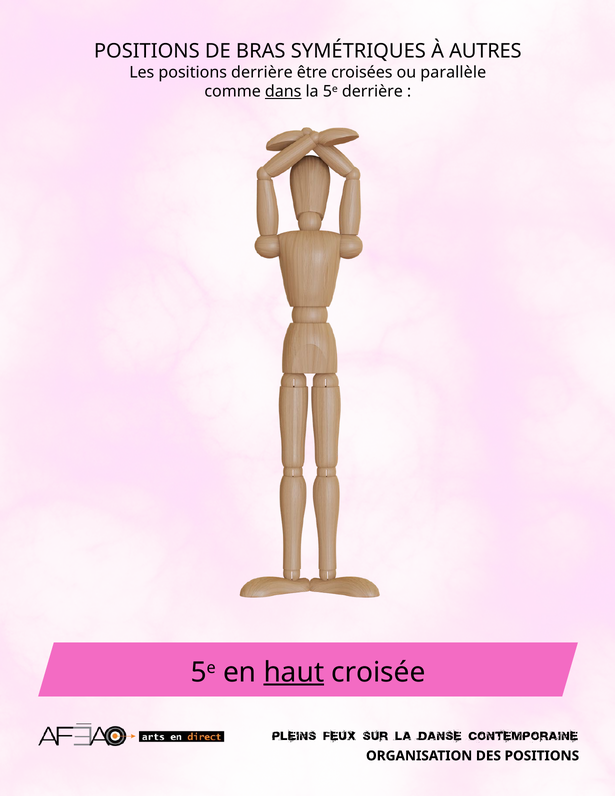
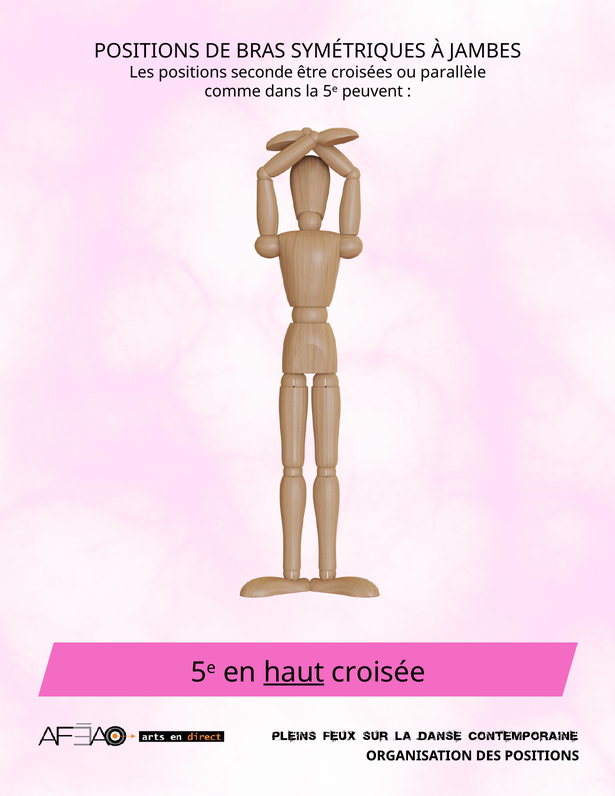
AUTRES: AUTRES -> JAMBES
positions derrière: derrière -> seconde
dans underline: present -> none
5ᵉ derrière: derrière -> peuvent
